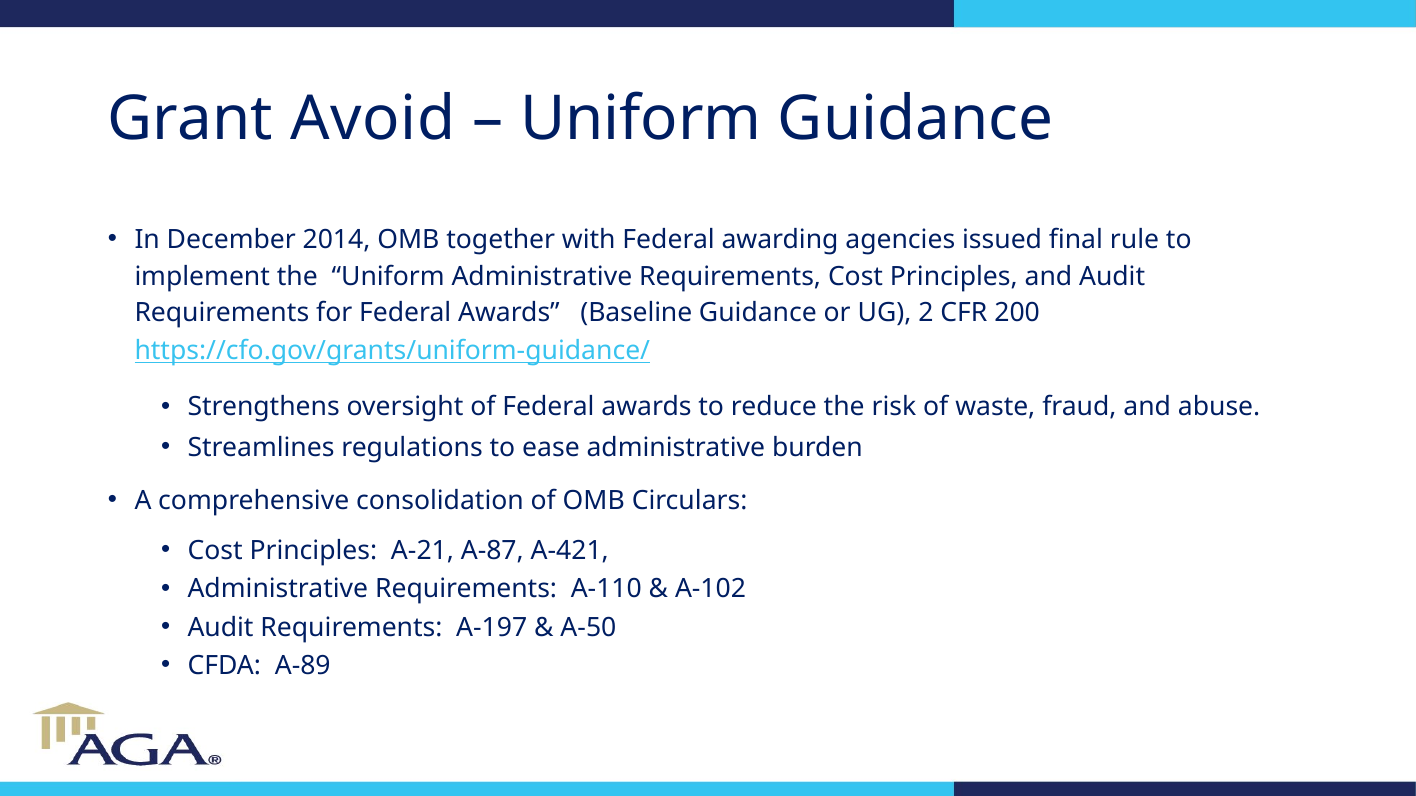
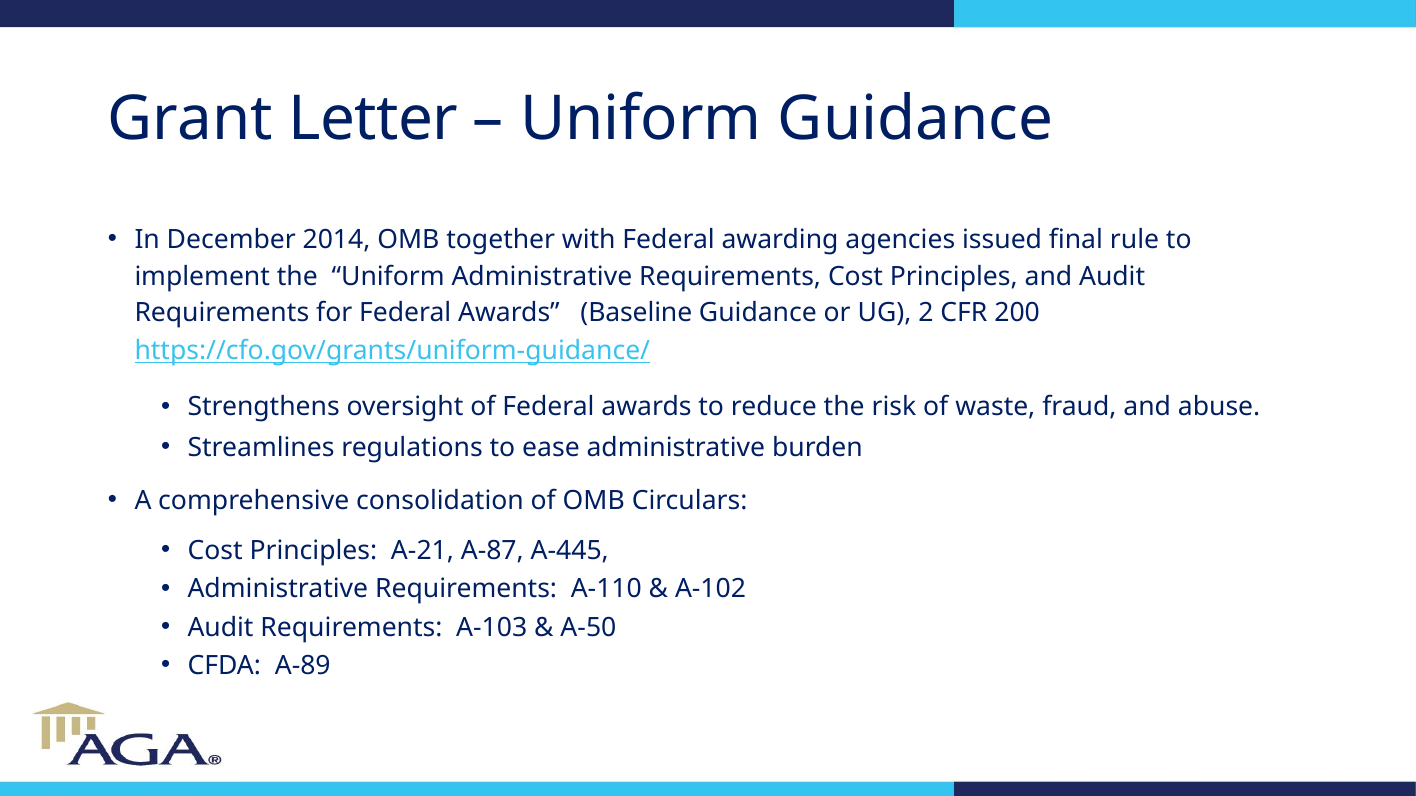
Avoid: Avoid -> Letter
A-421: A-421 -> A-445
A-197: A-197 -> A-103
